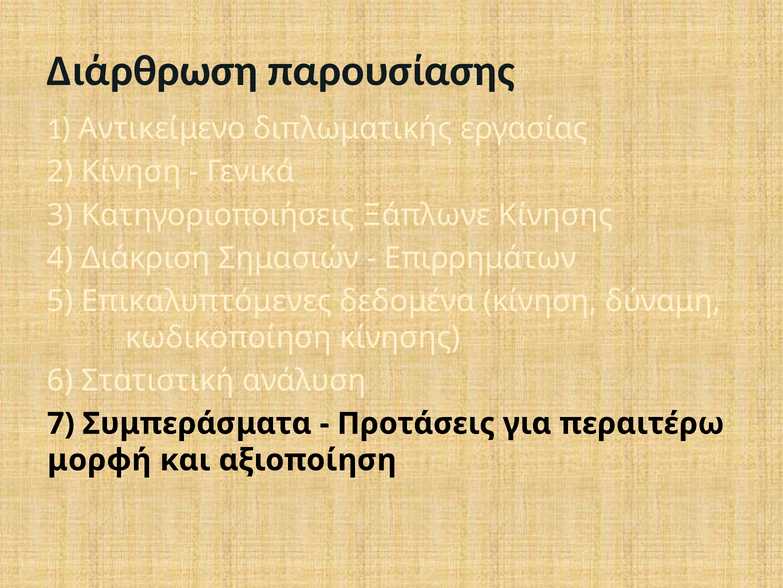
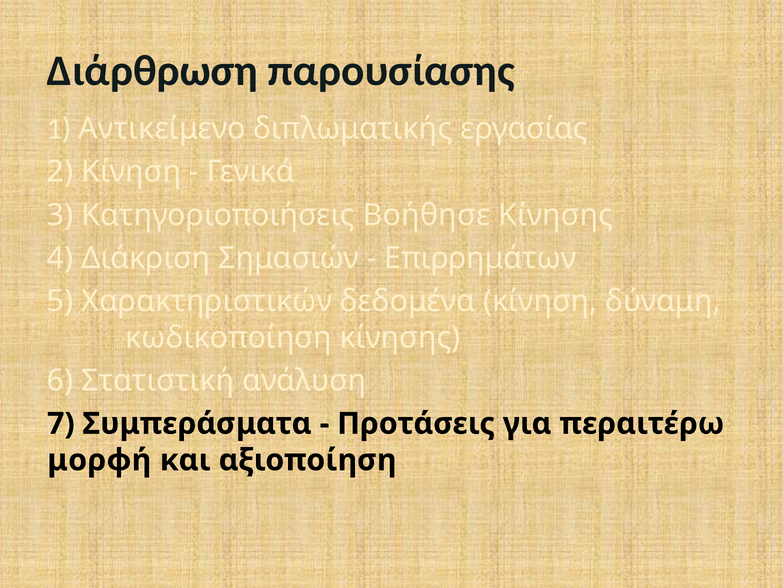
Ξάπλωνε: Ξάπλωνε -> Βοήθησε
Επικαλυπτόμενες: Επικαλυπτόμενες -> Χαρακτηριστικών
